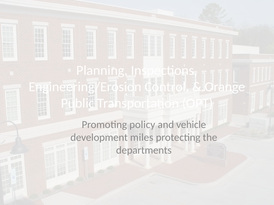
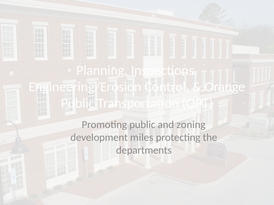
Promoting policy: policy -> public
vehicle: vehicle -> zoning
